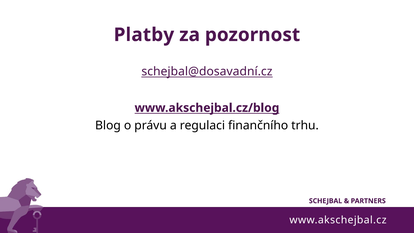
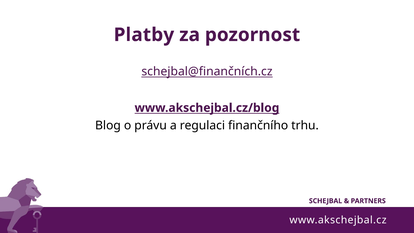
schejbal@dosavadní.cz: schejbal@dosavadní.cz -> schejbal@finančních.cz
